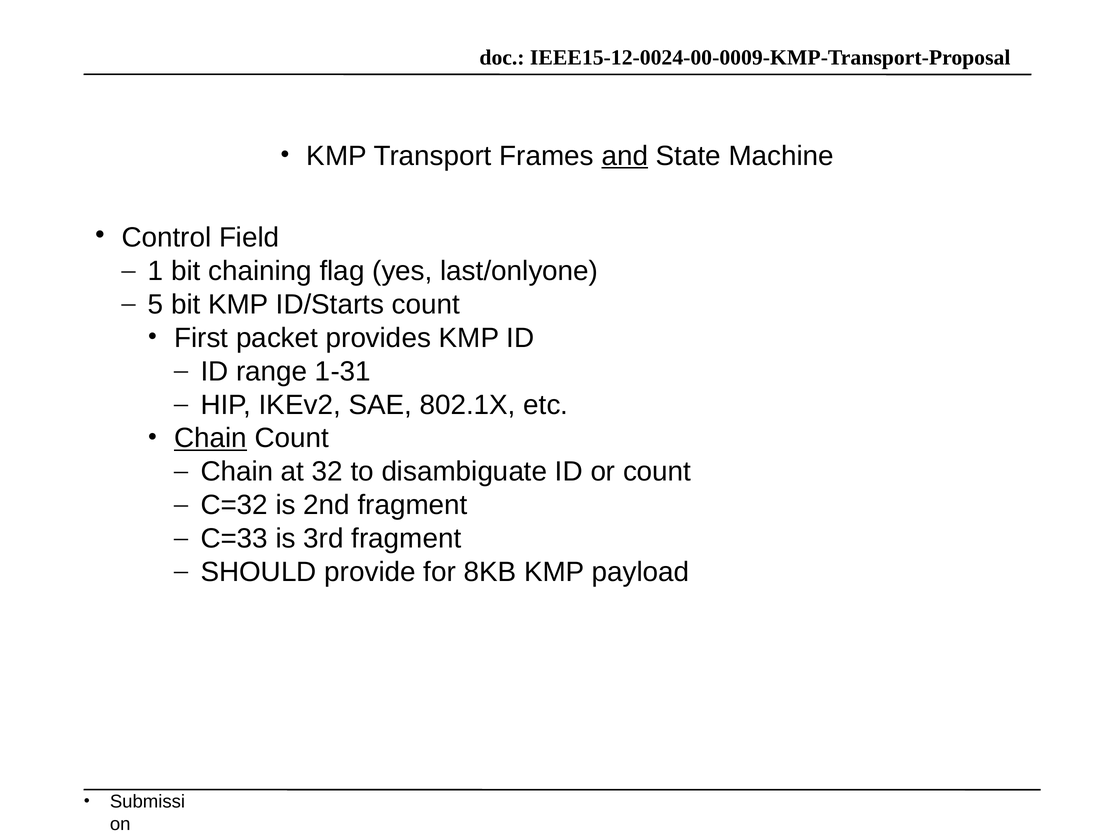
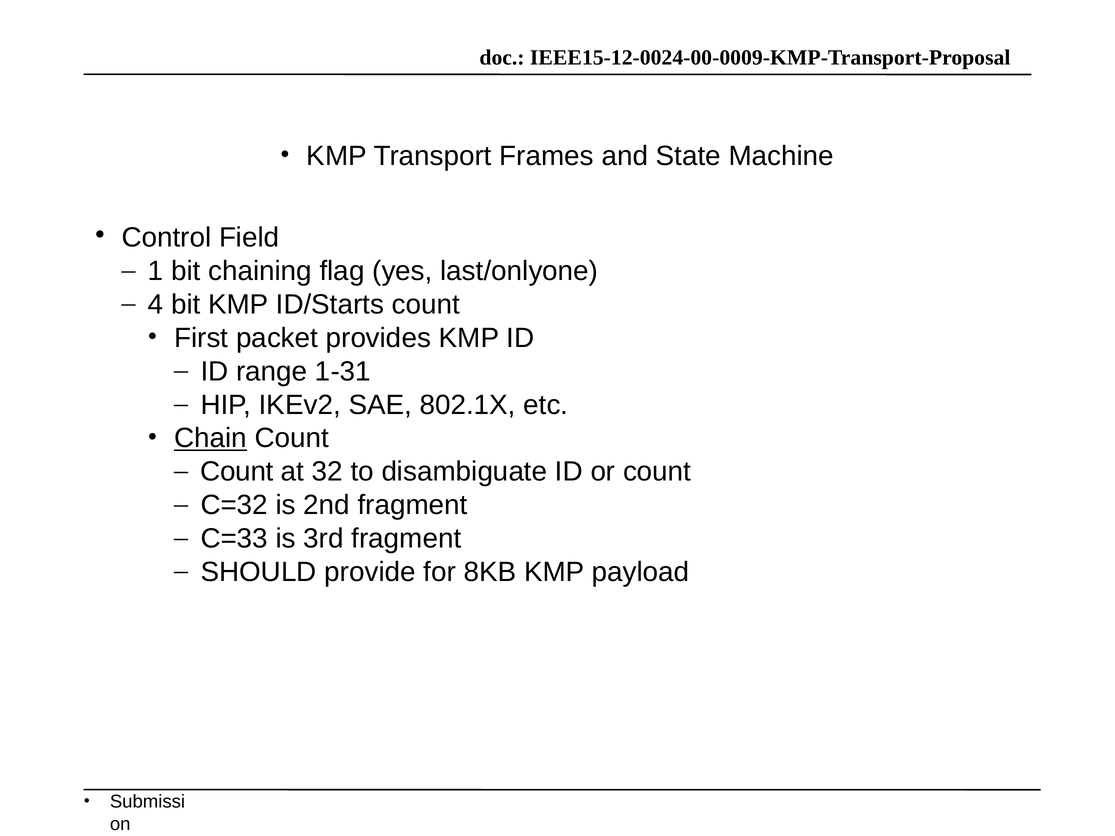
and underline: present -> none
5: 5 -> 4
Chain at (237, 472): Chain -> Count
